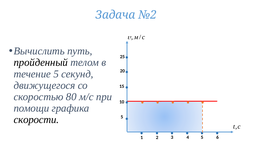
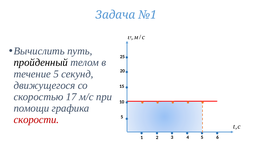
№2: №2 -> №1
80: 80 -> 17
скорости colour: black -> red
